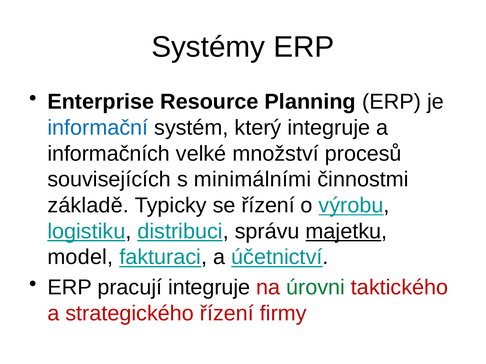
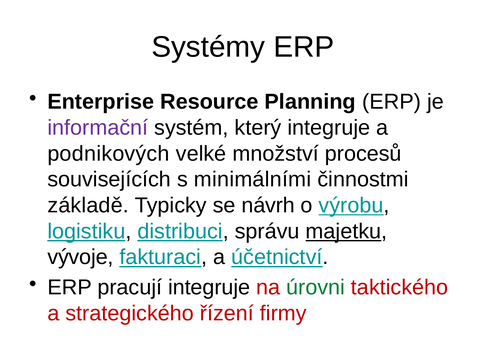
informační colour: blue -> purple
informačních: informačních -> podnikových
se řízení: řízení -> návrh
model: model -> vývoje
